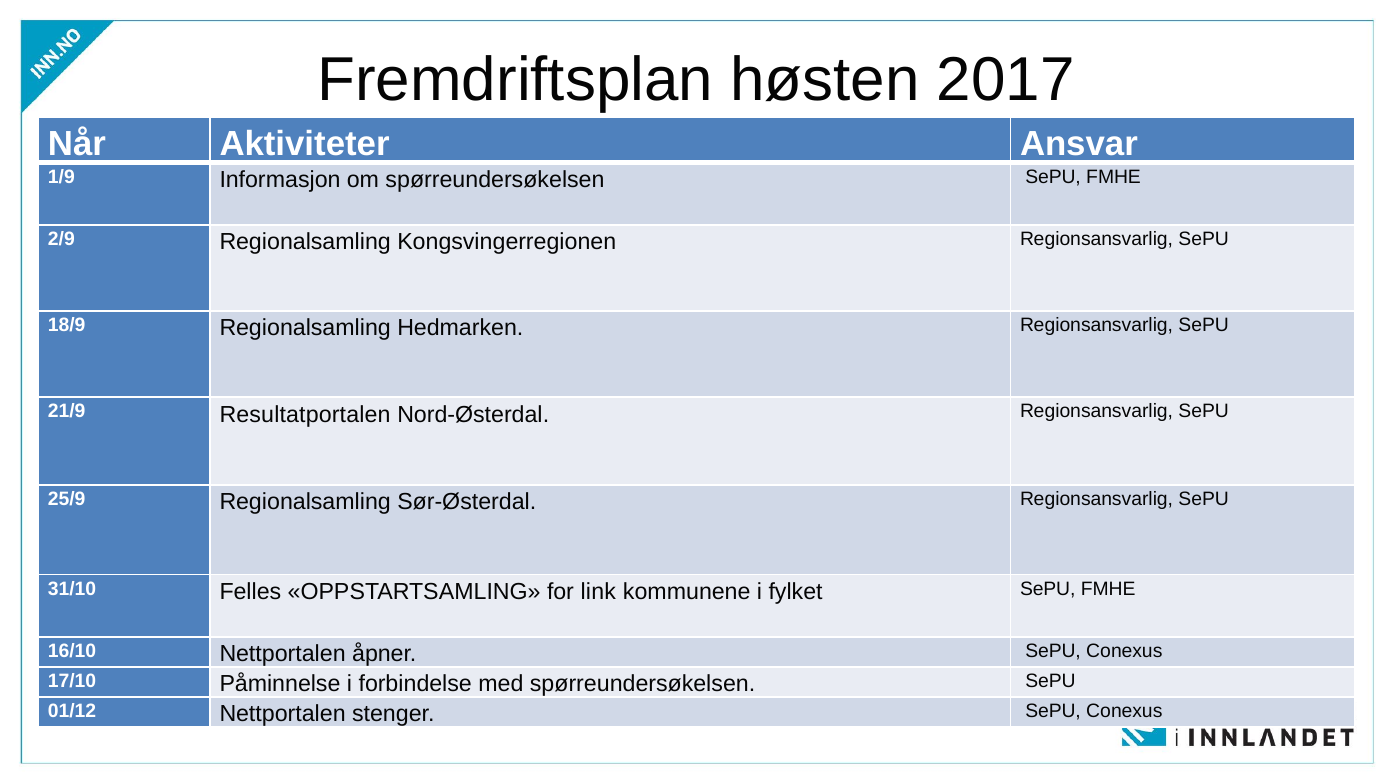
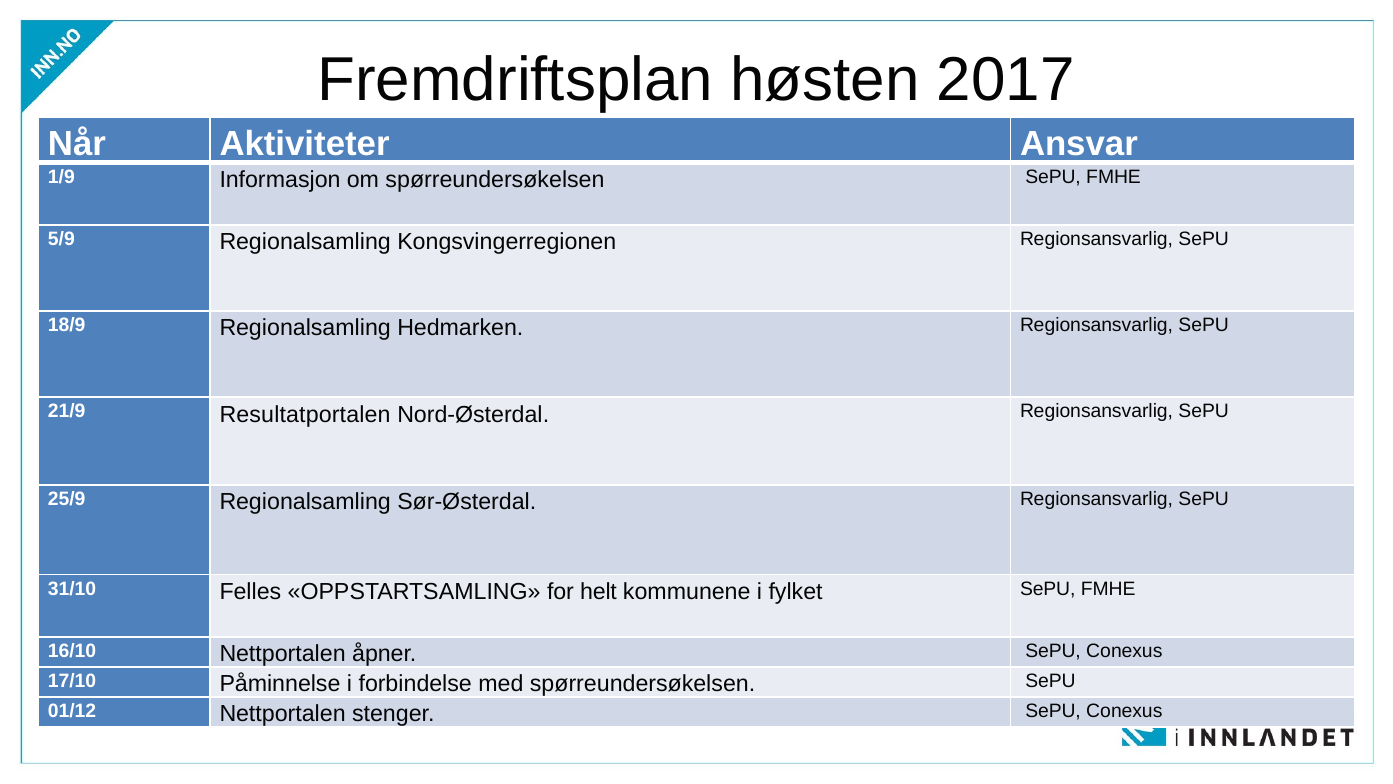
2/9: 2/9 -> 5/9
link: link -> helt
